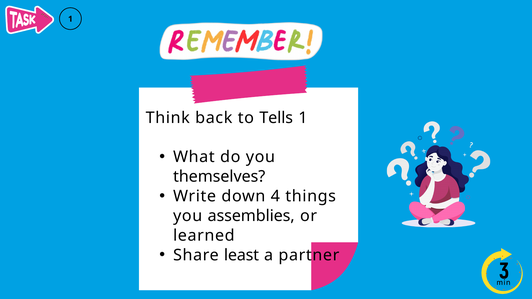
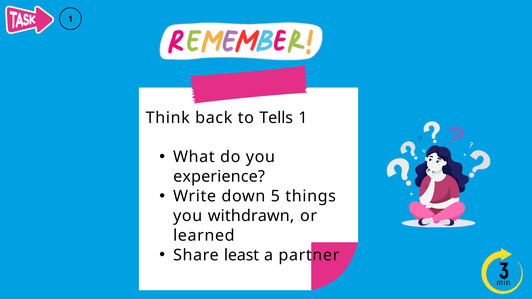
themselves: themselves -> experience
4: 4 -> 5
assemblies: assemblies -> withdrawn
